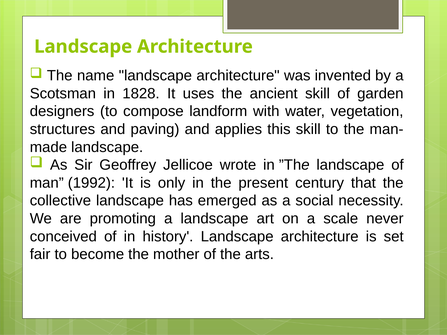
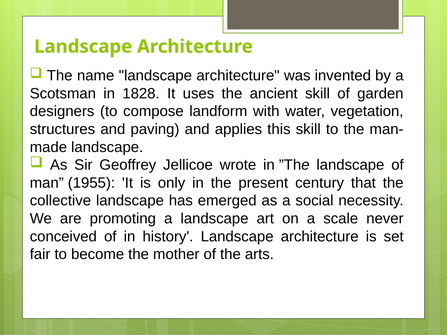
1992: 1992 -> 1955
